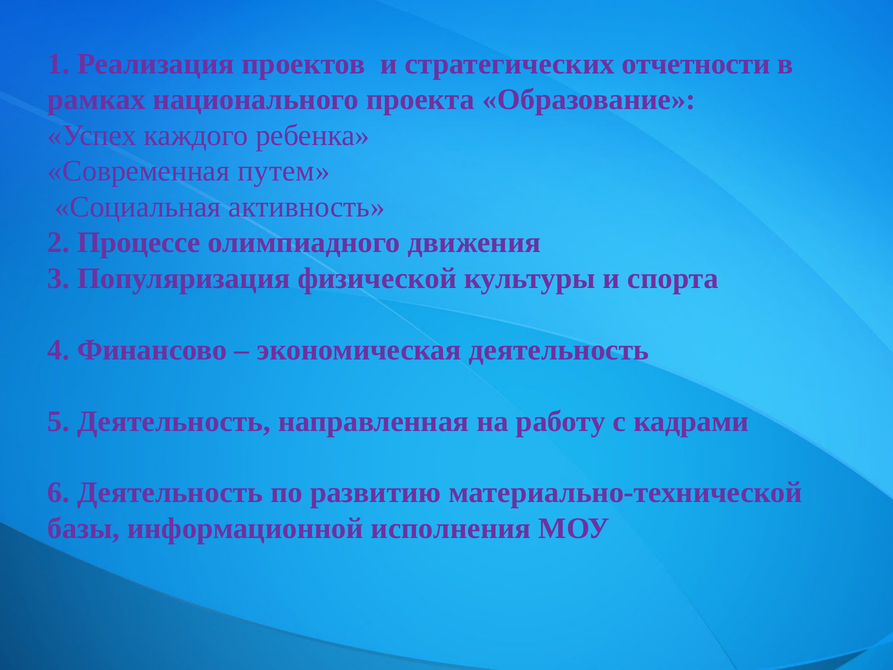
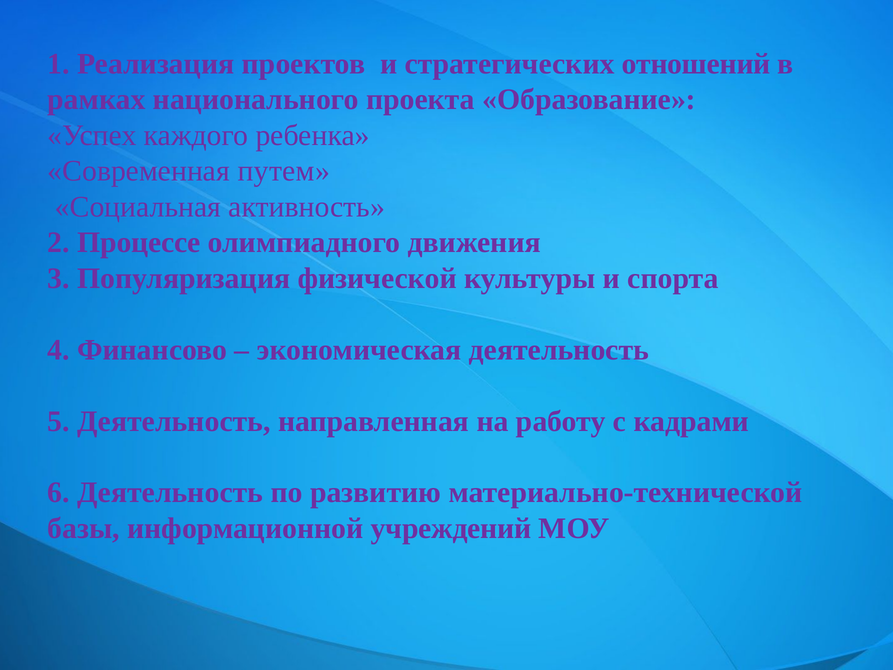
отчетности: отчетности -> отношений
исполнения: исполнения -> учреждений
